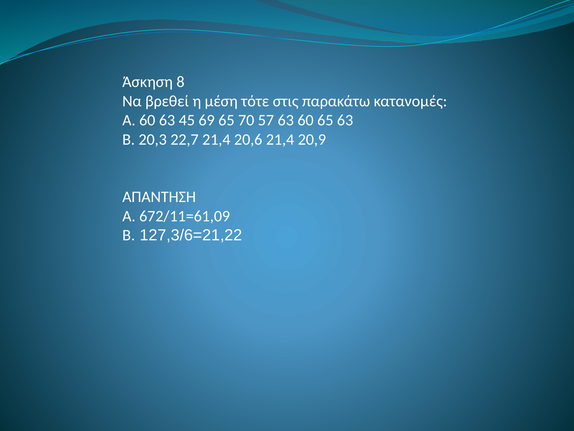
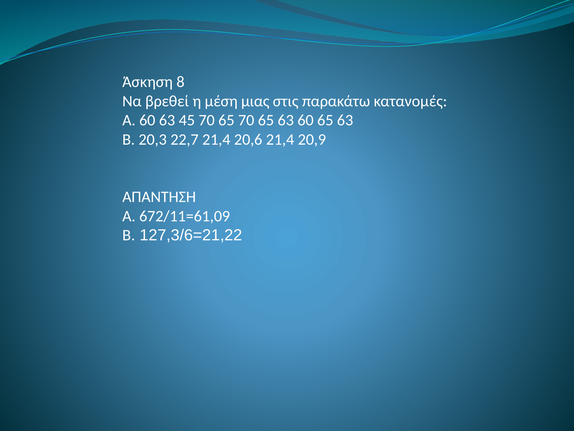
τότε: τότε -> μιας
45 69: 69 -> 70
65 70 57: 57 -> 65
